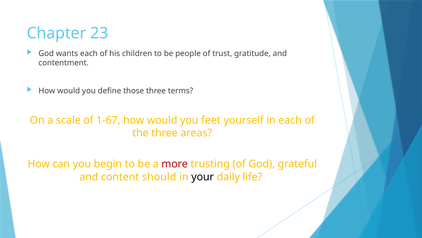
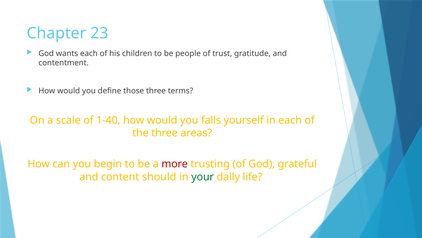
1-67: 1-67 -> 1-40
feet: feet -> falls
your colour: black -> green
